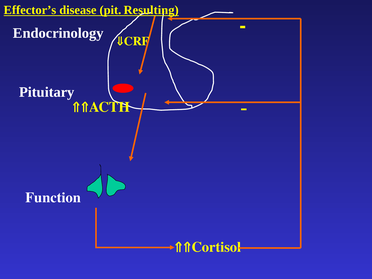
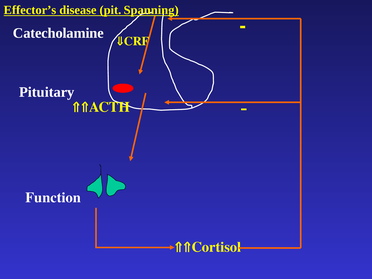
Resulting: Resulting -> Spanning
Endocrinology: Endocrinology -> Catecholamine
